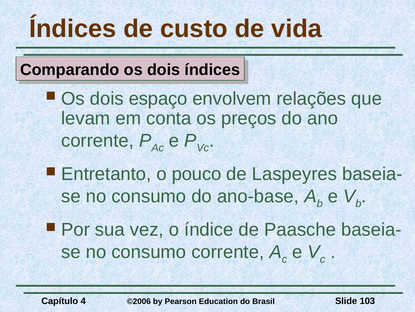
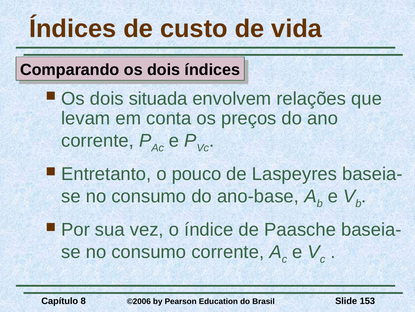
espaço: espaço -> situada
4: 4 -> 8
103: 103 -> 153
